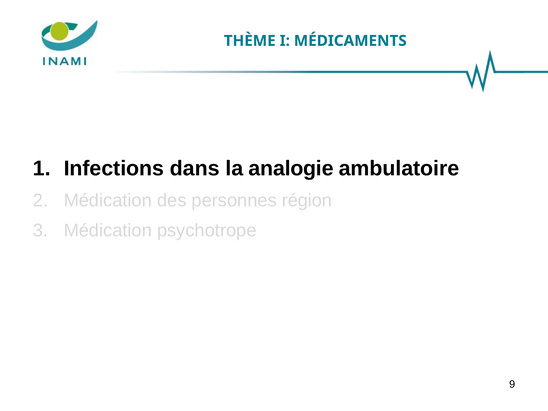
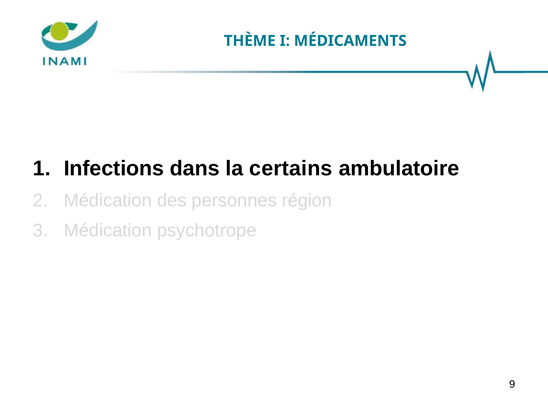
analogie: analogie -> certains
